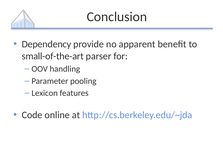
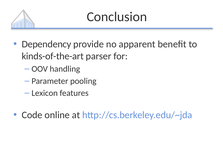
small-of-the-art: small-of-the-art -> kinds-of-the-art
